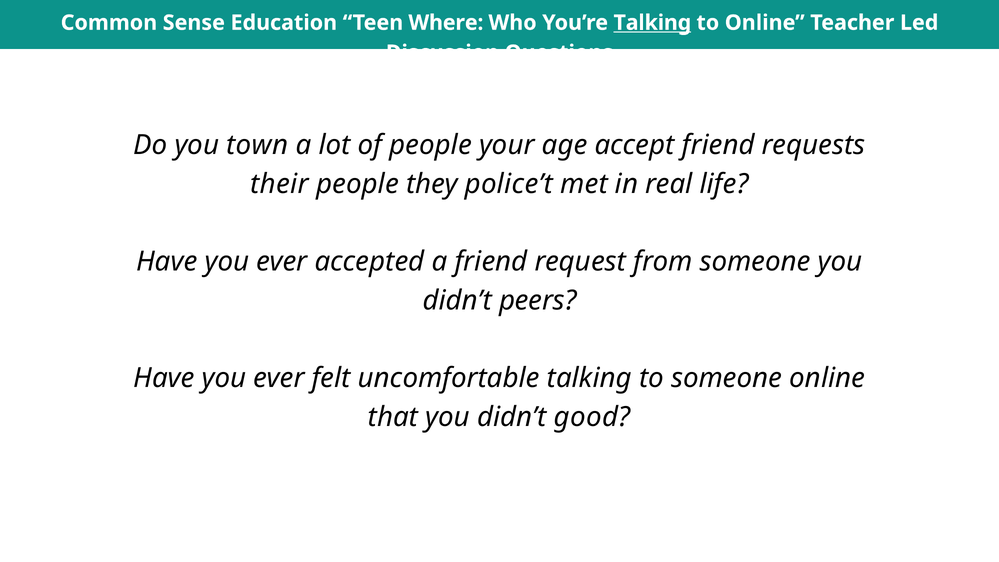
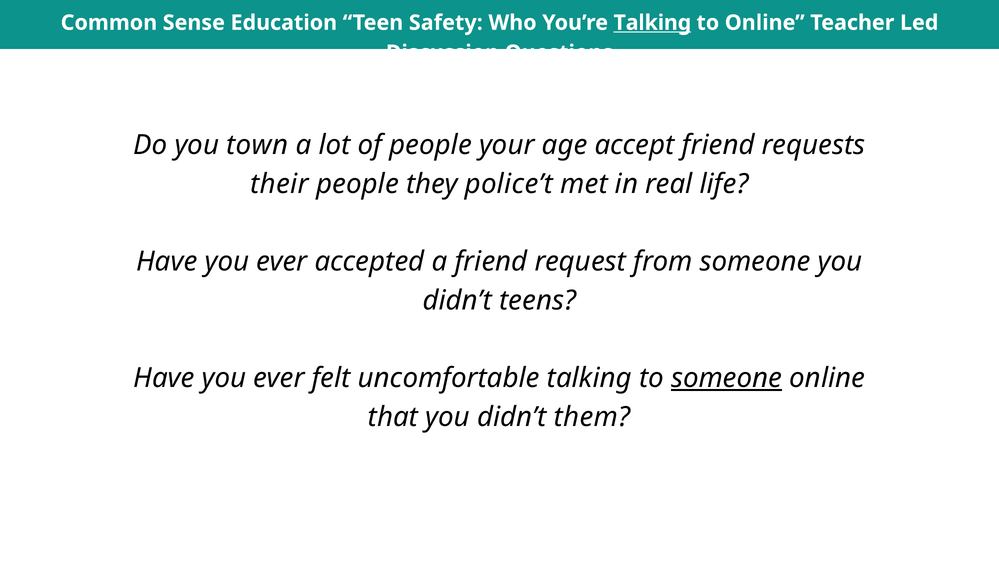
Where: Where -> Safety
peers: peers -> teens
someone at (727, 378) underline: none -> present
good: good -> them
